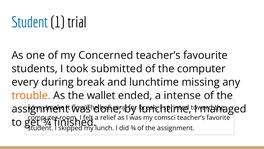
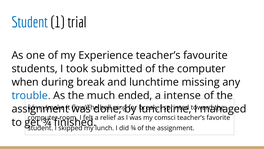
Concerned: Concerned -> Experience
every: every -> when
trouble colour: orange -> blue
wallet: wallet -> much
